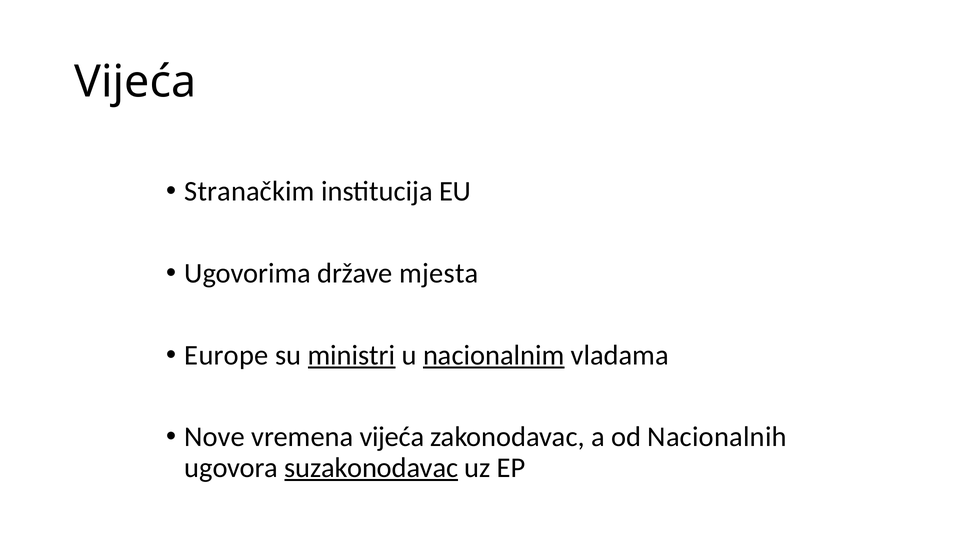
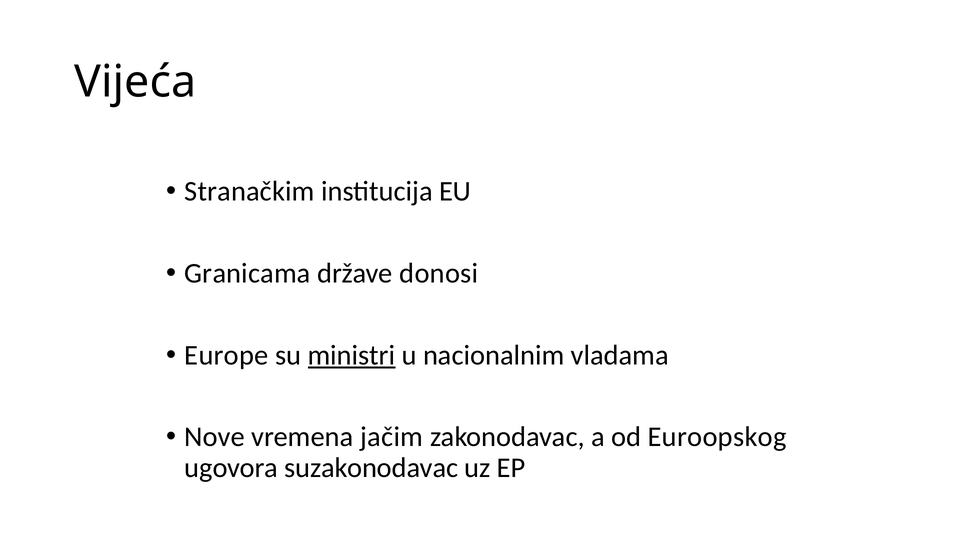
Ugovorima: Ugovorima -> Granicama
mjesta: mjesta -> donosi
nacionalnim underline: present -> none
vremena vijeća: vijeća -> jačim
Nacionalnih: Nacionalnih -> Euroopskog
suzakonodavac underline: present -> none
